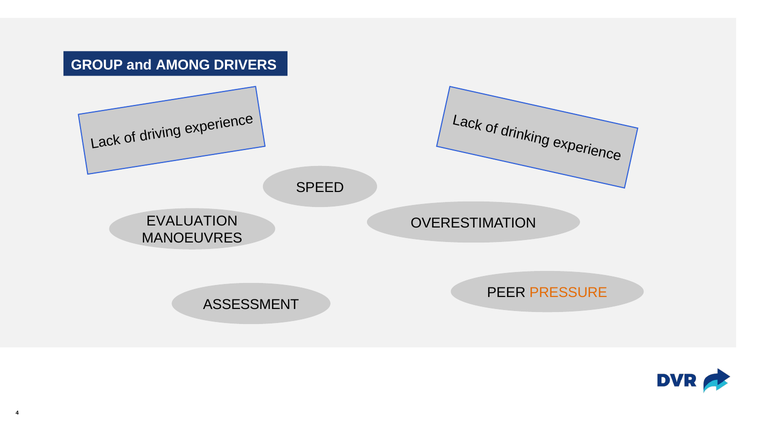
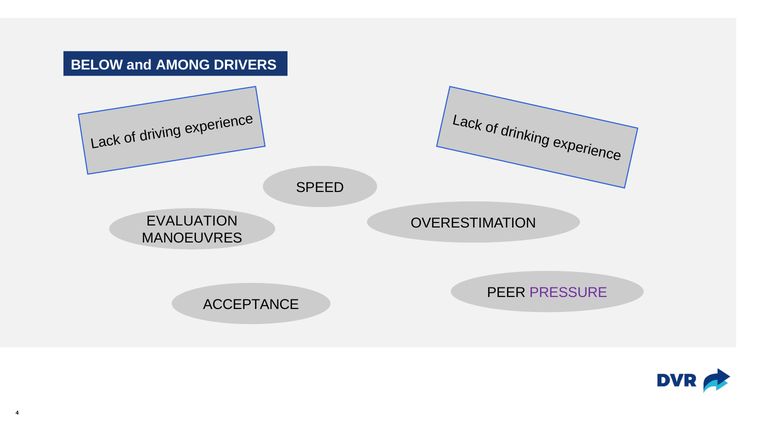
GROUP: GROUP -> BELOW
PRESSURE colour: orange -> purple
ASSESSMENT: ASSESSMENT -> ACCEPTANCE
